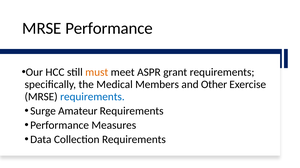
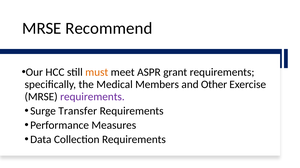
MRSE Performance: Performance -> Recommend
requirements at (92, 97) colour: blue -> purple
Amateur: Amateur -> Transfer
